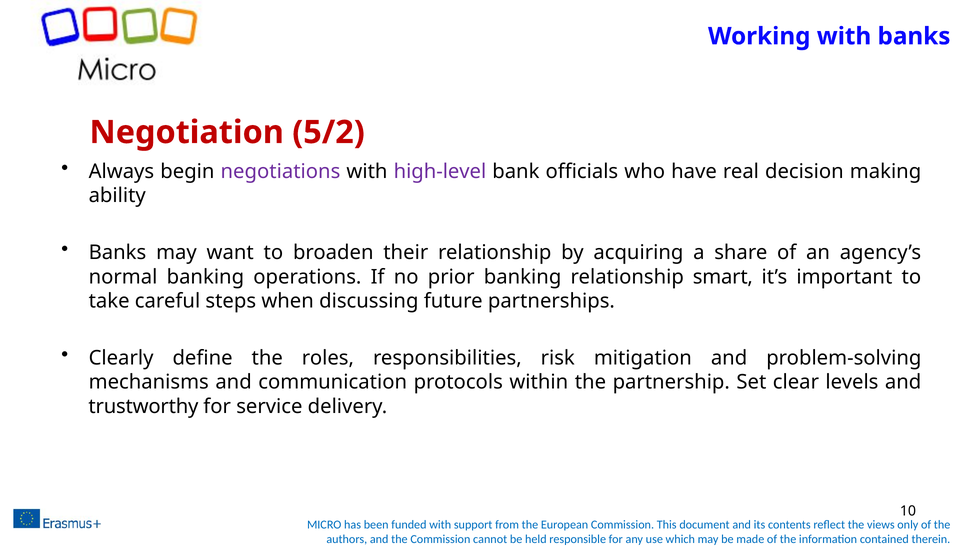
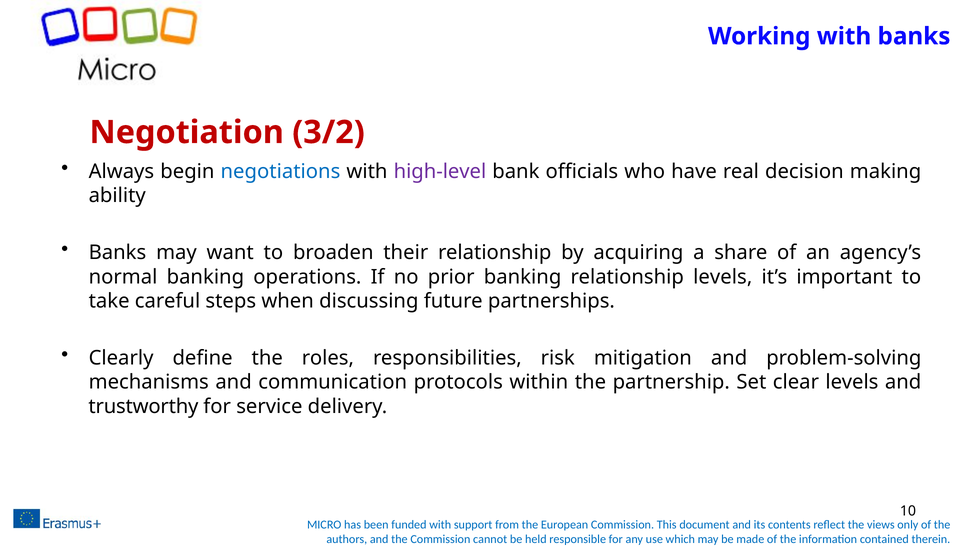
5/2: 5/2 -> 3/2
negotiations colour: purple -> blue
relationship smart: smart -> levels
